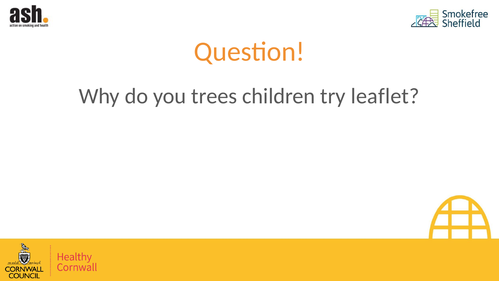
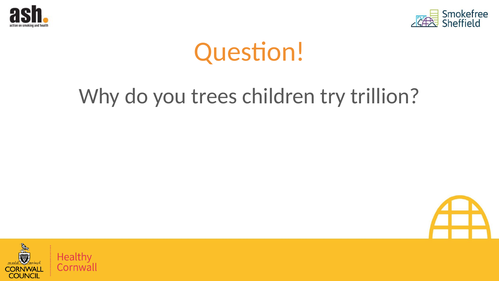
leaflet: leaflet -> trillion
